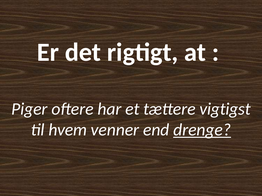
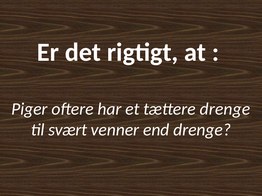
tættere vigtigst: vigtigst -> drenge
hvem: hvem -> svært
drenge at (202, 130) underline: present -> none
